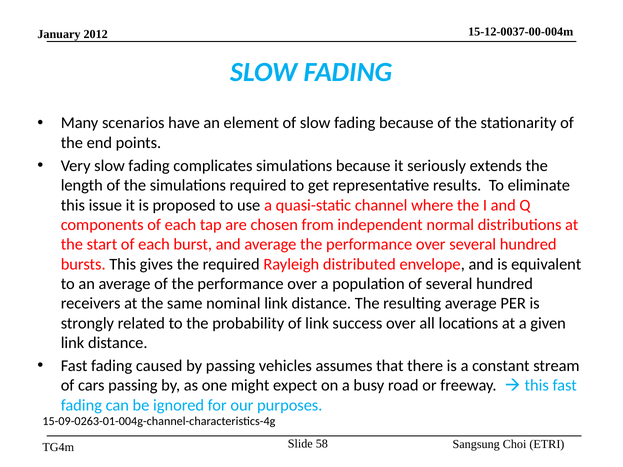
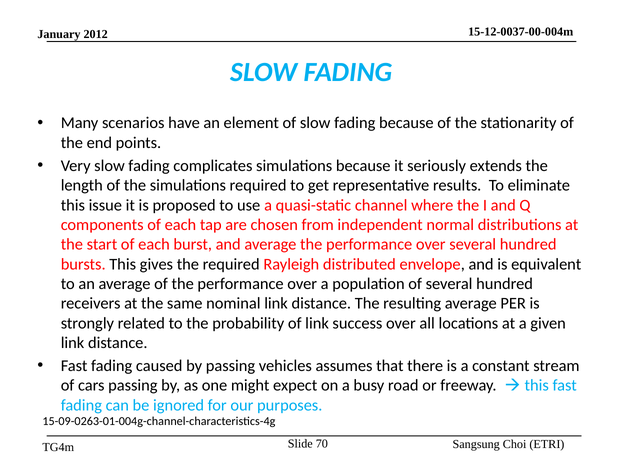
58: 58 -> 70
